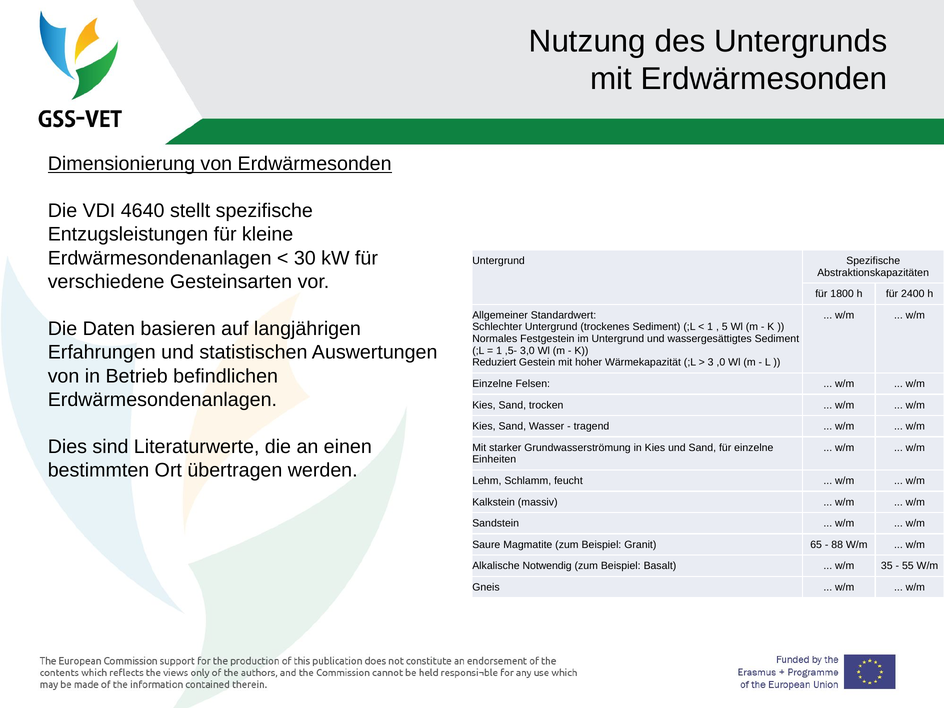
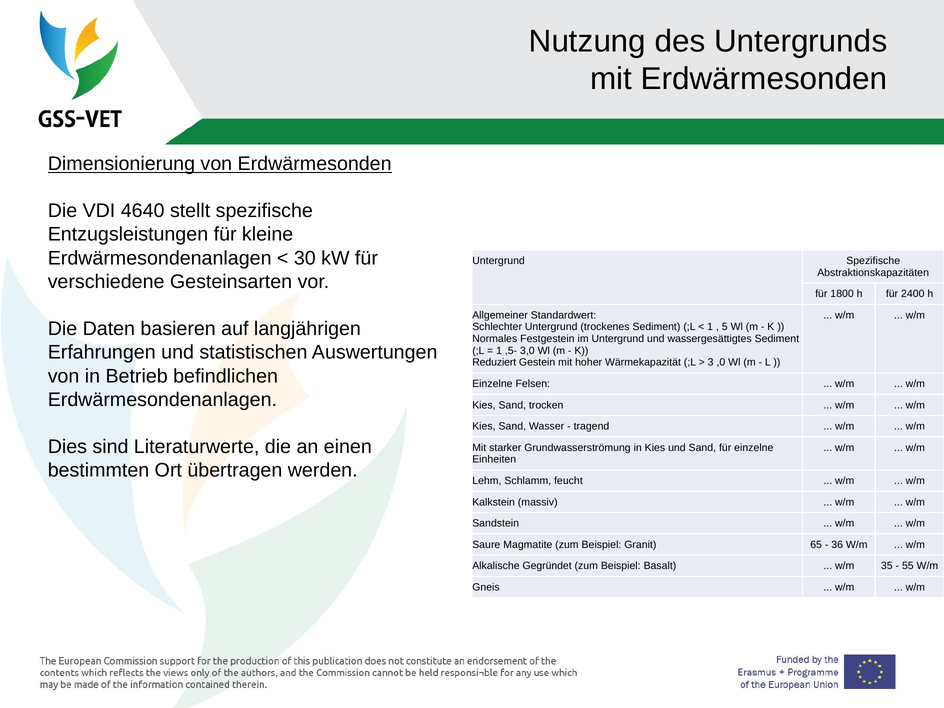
88: 88 -> 36
Notwendig: Notwendig -> Gegründet
